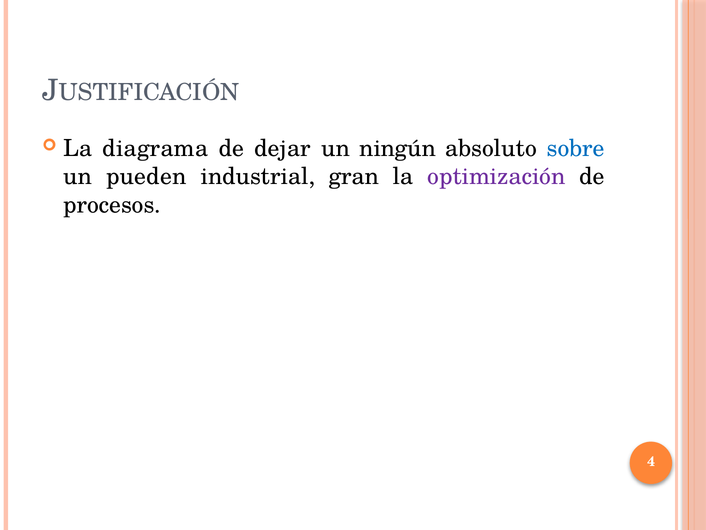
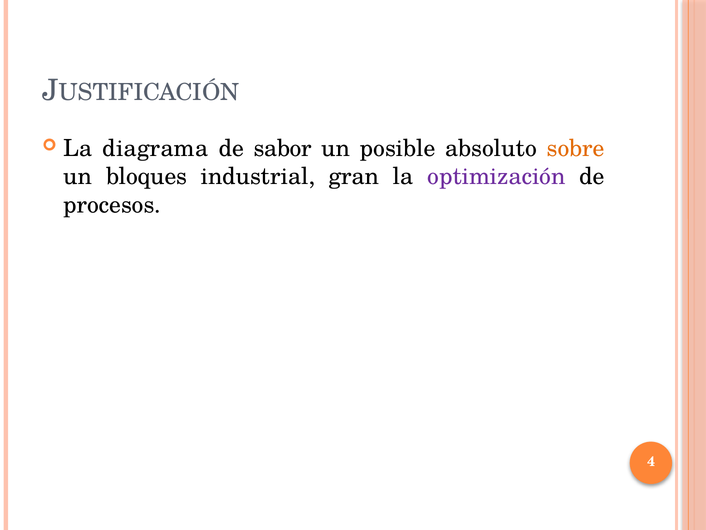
dejar: dejar -> sabor
ningún: ningún -> posible
sobre colour: blue -> orange
pueden: pueden -> bloques
